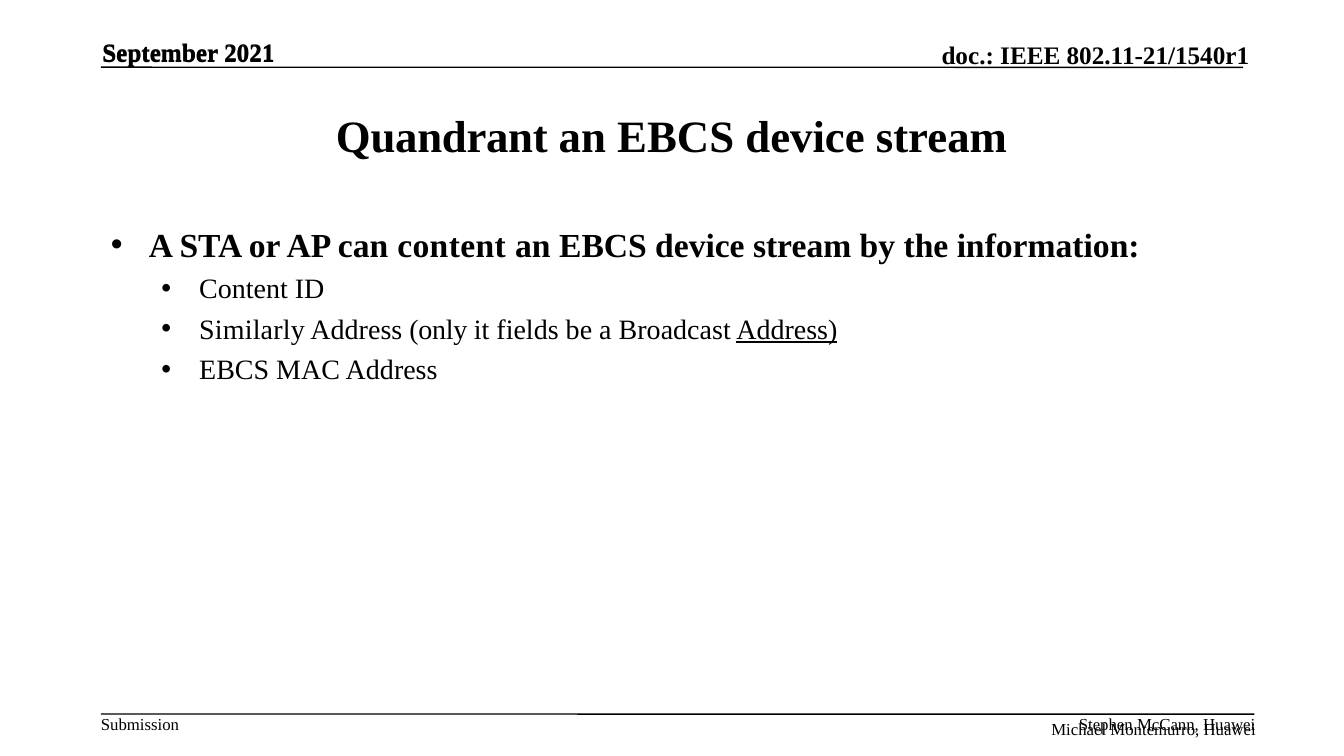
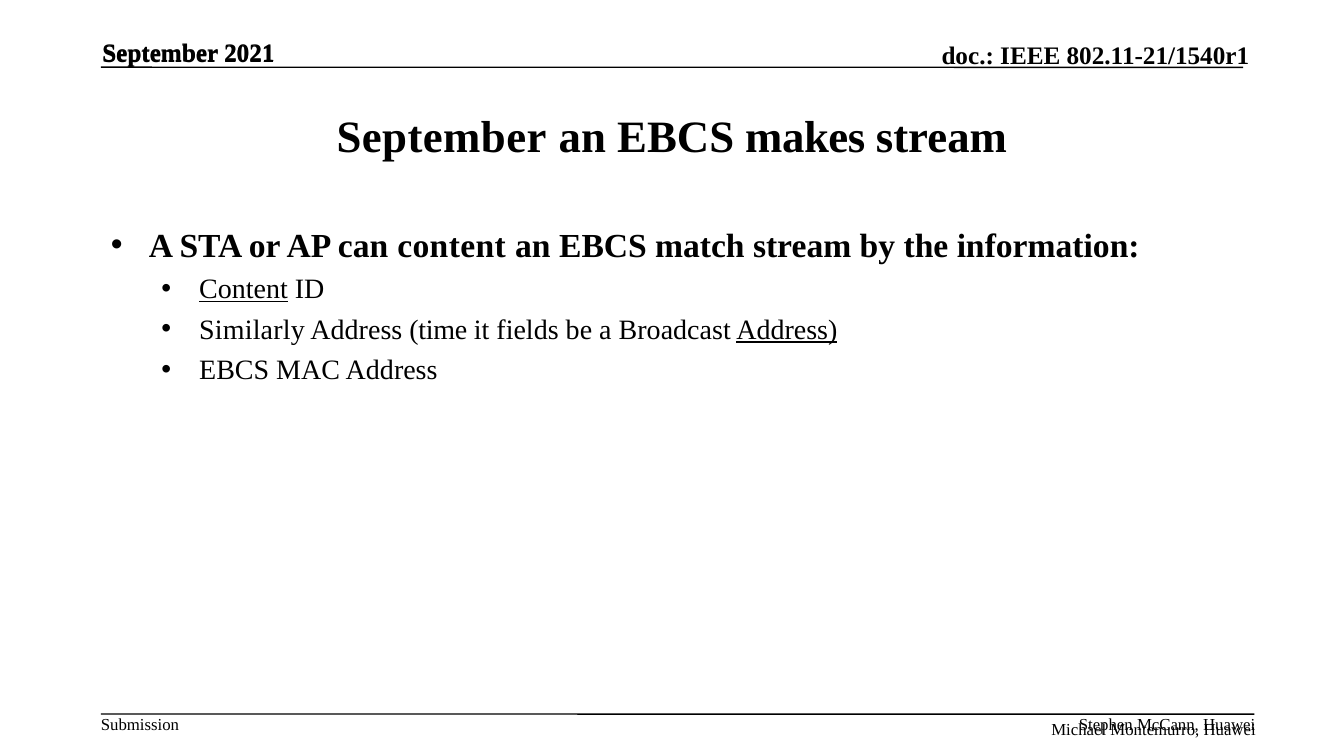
Quandrant at (442, 137): Quandrant -> September
device at (805, 137): device -> makes
device at (700, 246): device -> match
Content at (244, 290) underline: none -> present
only: only -> time
